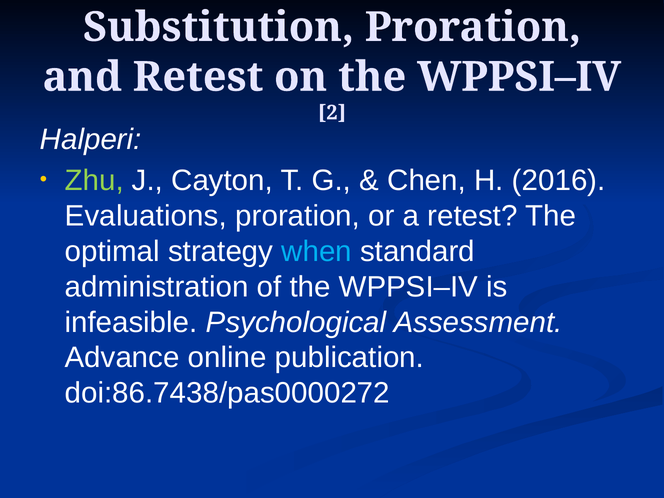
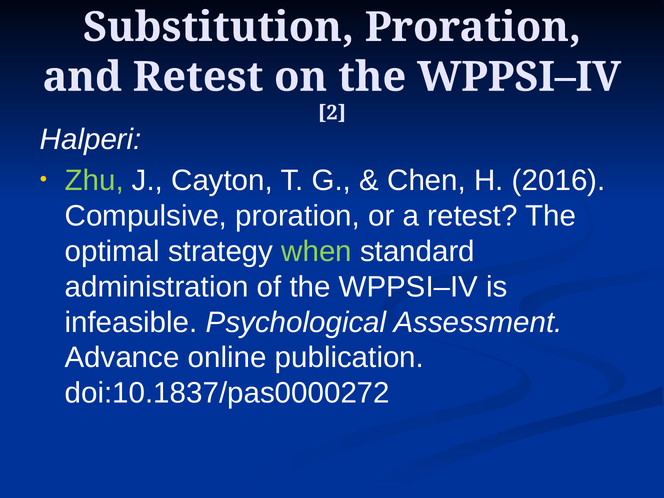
Evaluations: Evaluations -> Compulsive
when colour: light blue -> light green
doi:86.7438/pas0000272: doi:86.7438/pas0000272 -> doi:10.1837/pas0000272
